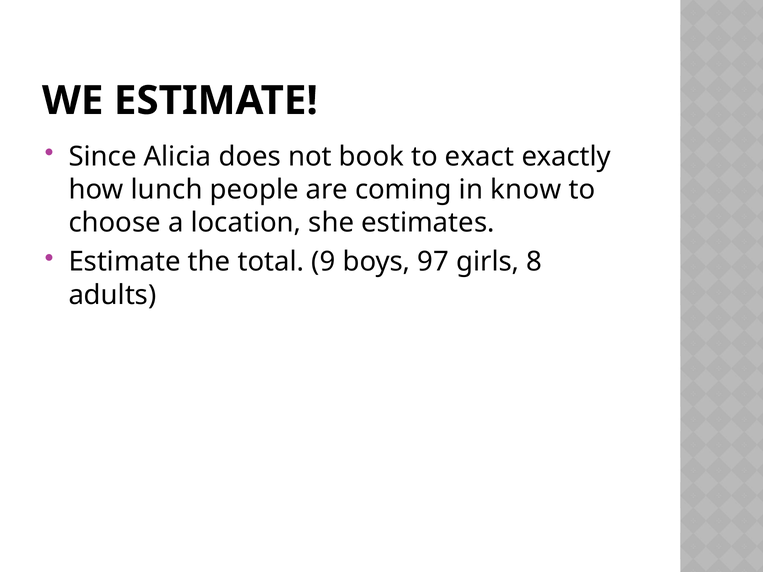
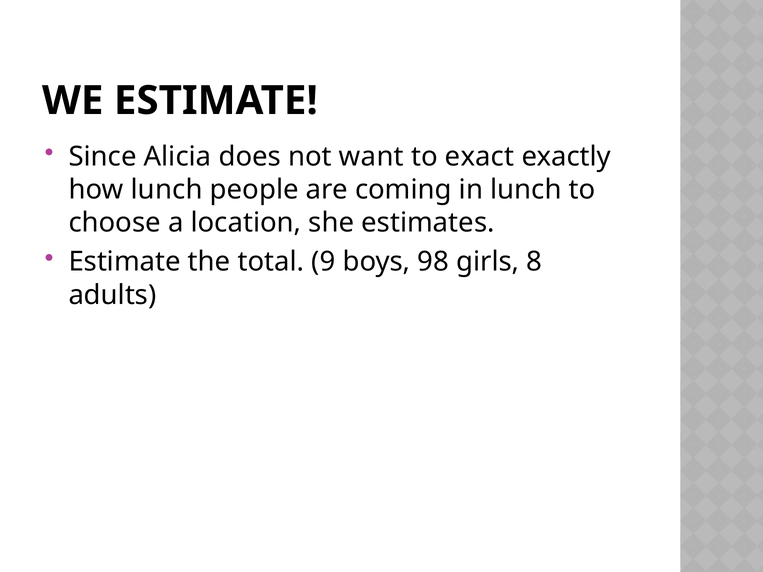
book: book -> want
in know: know -> lunch
97: 97 -> 98
